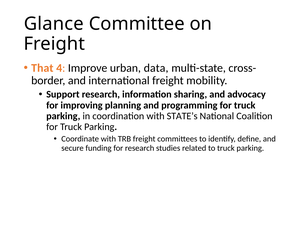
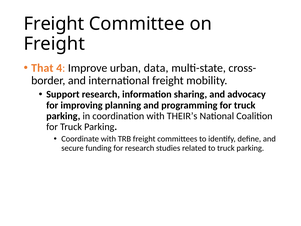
Glance at (54, 24): Glance -> Freight
STATE’s: STATE’s -> THEIR’s
